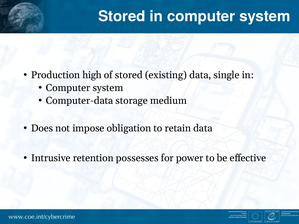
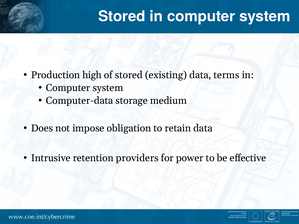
single: single -> terms
possesses: possesses -> providers
